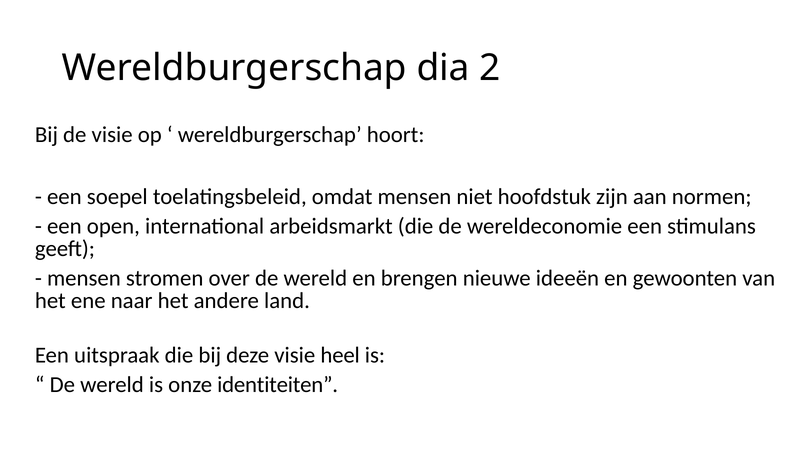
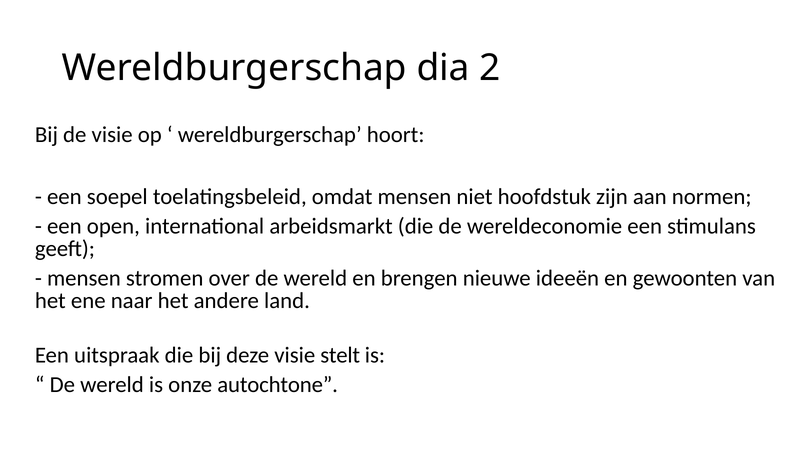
heel: heel -> stelt
identiteiten: identiteiten -> autochtone
